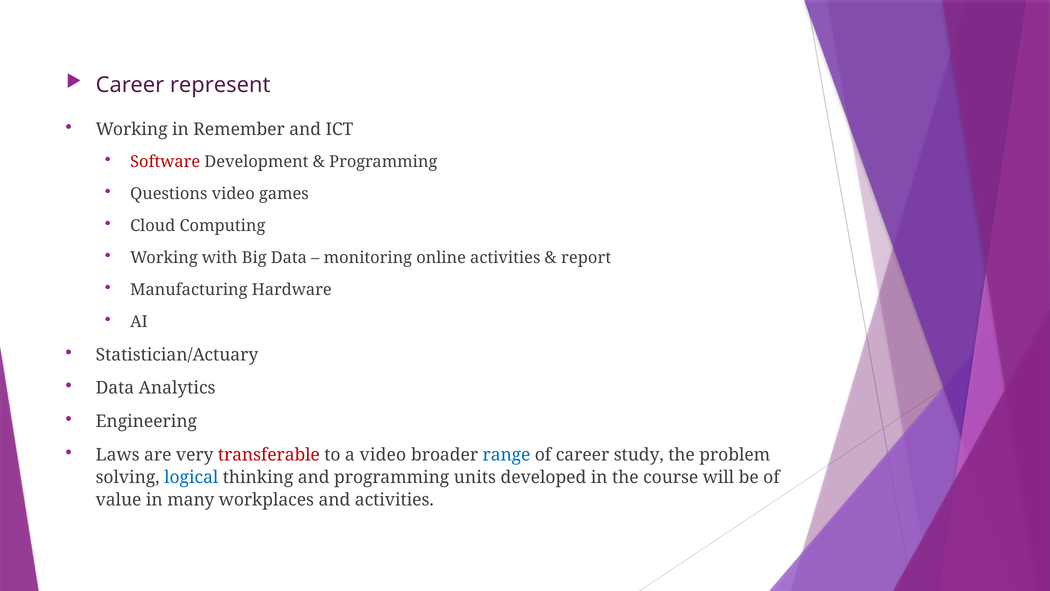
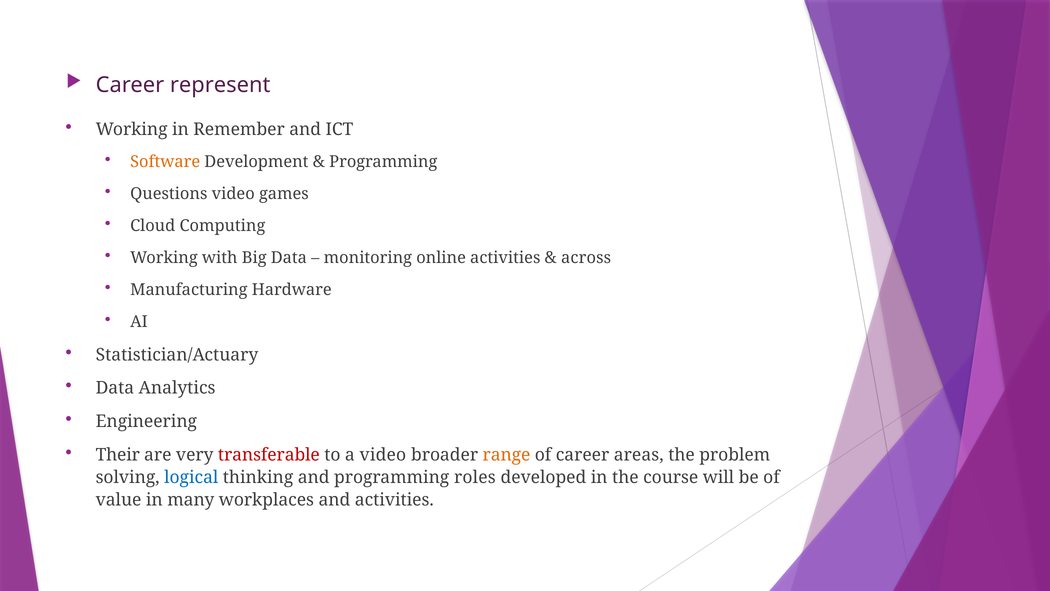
Software colour: red -> orange
report: report -> across
Laws: Laws -> Their
range colour: blue -> orange
study: study -> areas
units: units -> roles
